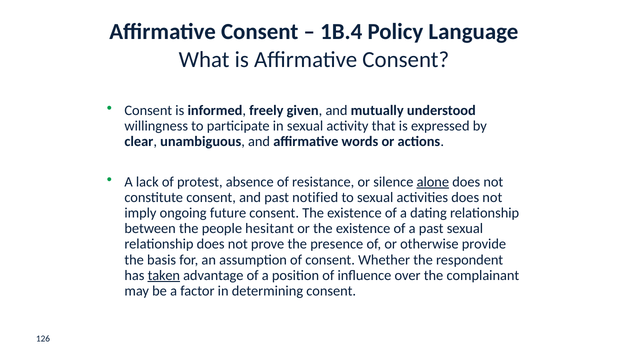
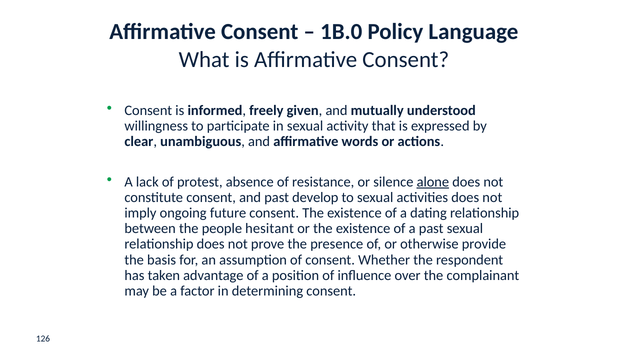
1B.4: 1B.4 -> 1B.0
notified: notified -> develop
taken underline: present -> none
